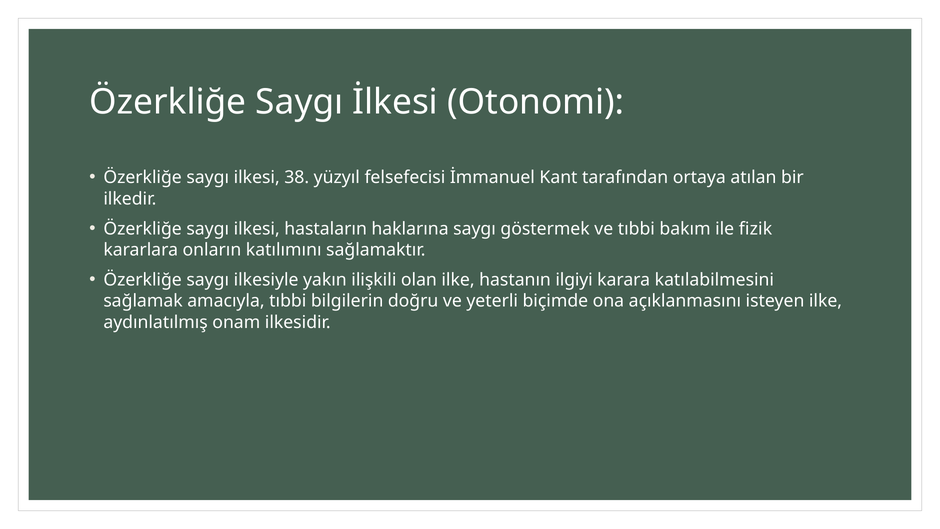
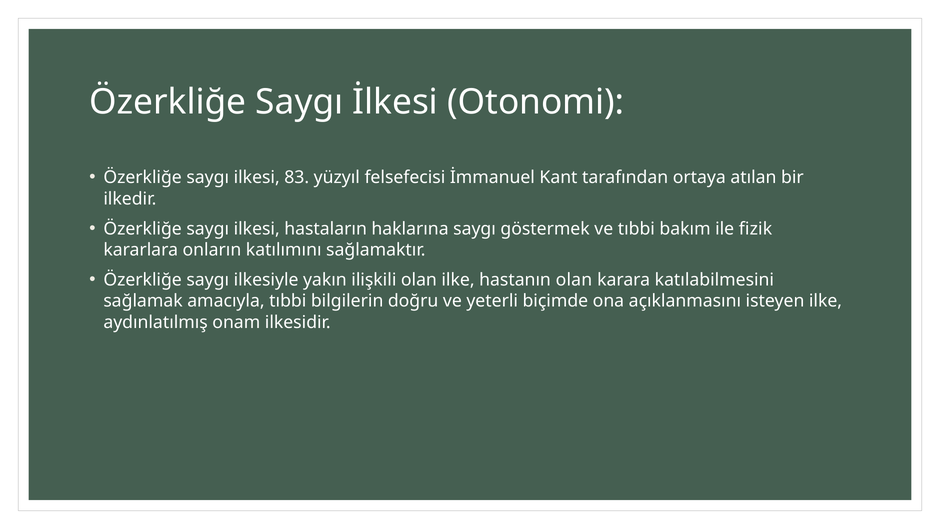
38: 38 -> 83
hastanın ilgiyi: ilgiyi -> olan
